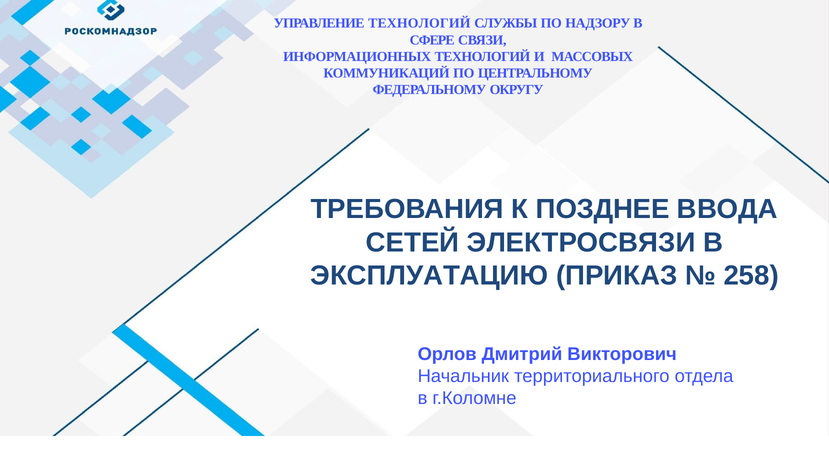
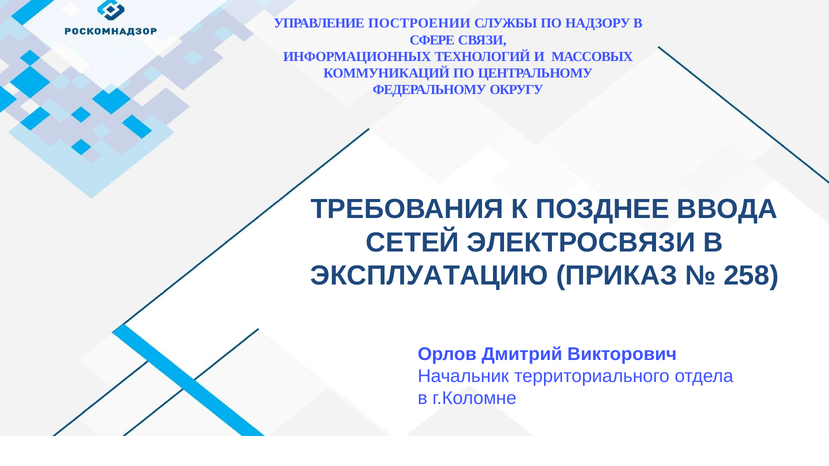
УПРАВЛЕНИЕ ТЕХНОЛОГИЙ: ТЕХНОЛОГИЙ -> ПОСТРОЕНИИ
